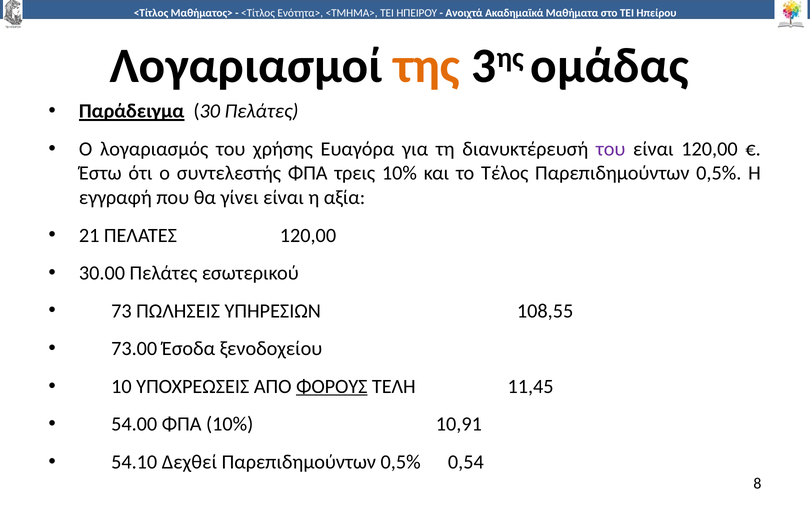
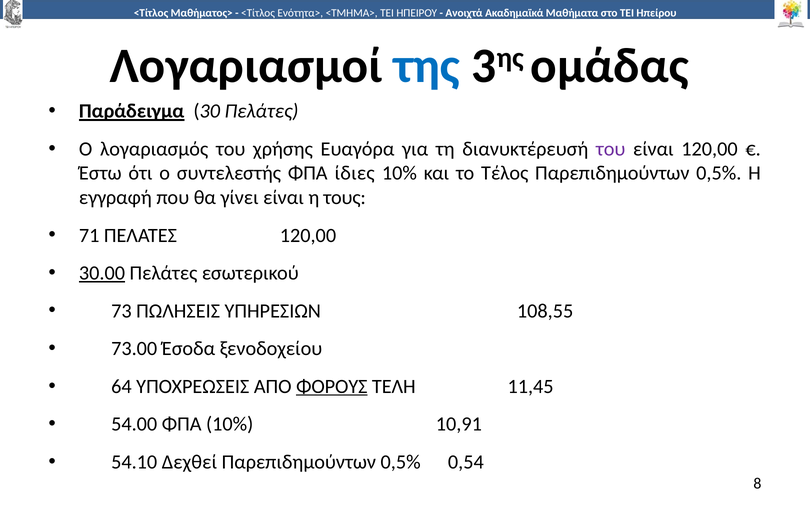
της colour: orange -> blue
τρεις: τρεις -> ίδιες
αξία: αξία -> τους
21: 21 -> 71
30.00 underline: none -> present
10: 10 -> 64
